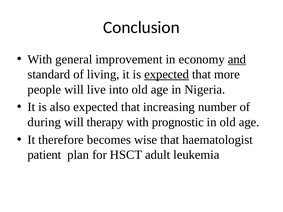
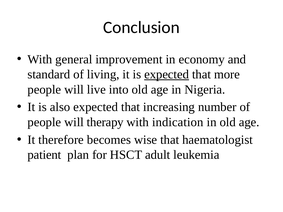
and underline: present -> none
during at (44, 122): during -> people
prognostic: prognostic -> indication
